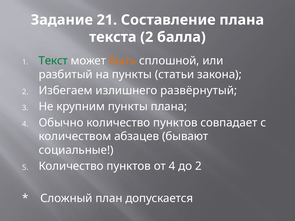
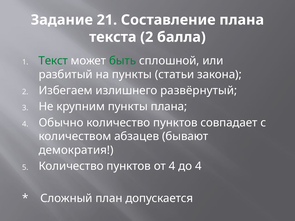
быть colour: orange -> green
социальные: социальные -> демократия
до 2: 2 -> 4
